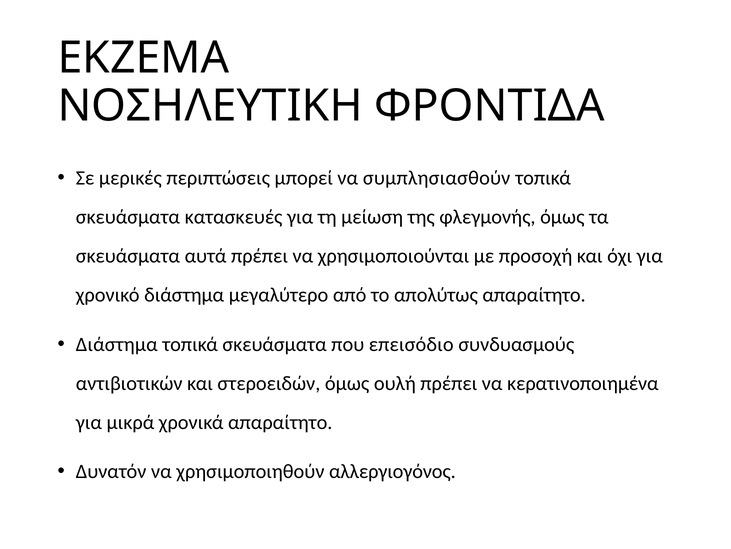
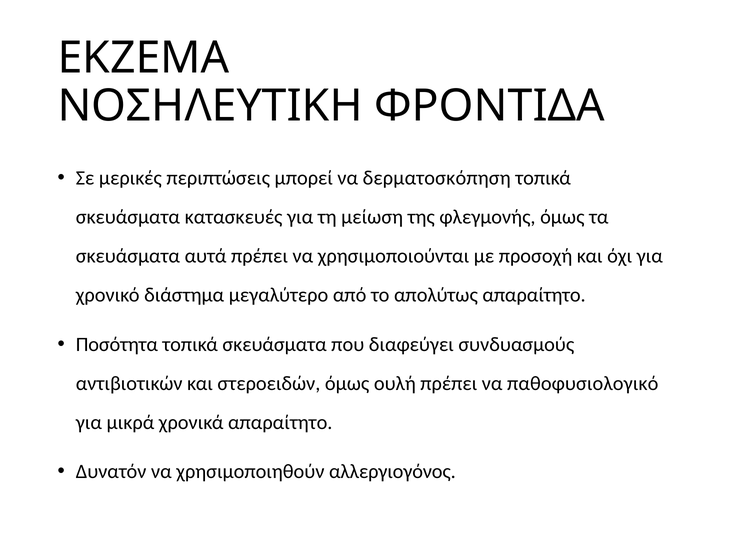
συμπλησιασθούν: συμπλησιασθούν -> δερματοσκόπηση
Διάστημα at (117, 344): Διάστημα -> Ποσότητα
επεισόδιο: επεισόδιο -> διαφεύγει
κερατινοποιημένα: κερατινοποιημένα -> παθοφυσιολογικό
